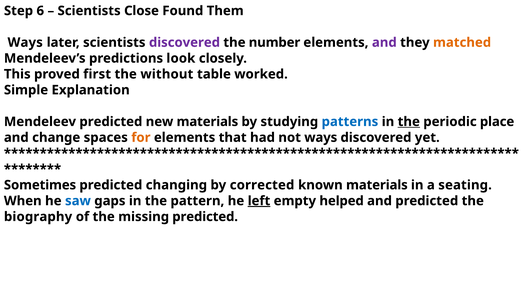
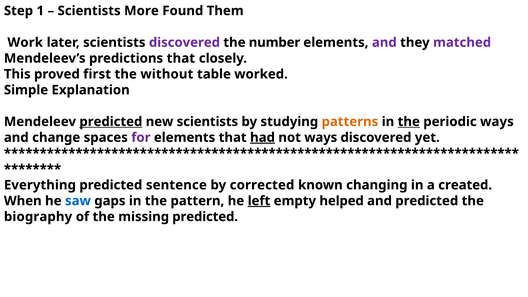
6: 6 -> 1
Close: Close -> More
Ways at (25, 42): Ways -> Work
matched colour: orange -> purple
predictions look: look -> that
predicted at (111, 122) underline: none -> present
new materials: materials -> scientists
patterns colour: blue -> orange
periodic place: place -> ways
for colour: orange -> purple
had underline: none -> present
Sometimes: Sometimes -> Everything
changing: changing -> sentence
known materials: materials -> changing
seating: seating -> created
